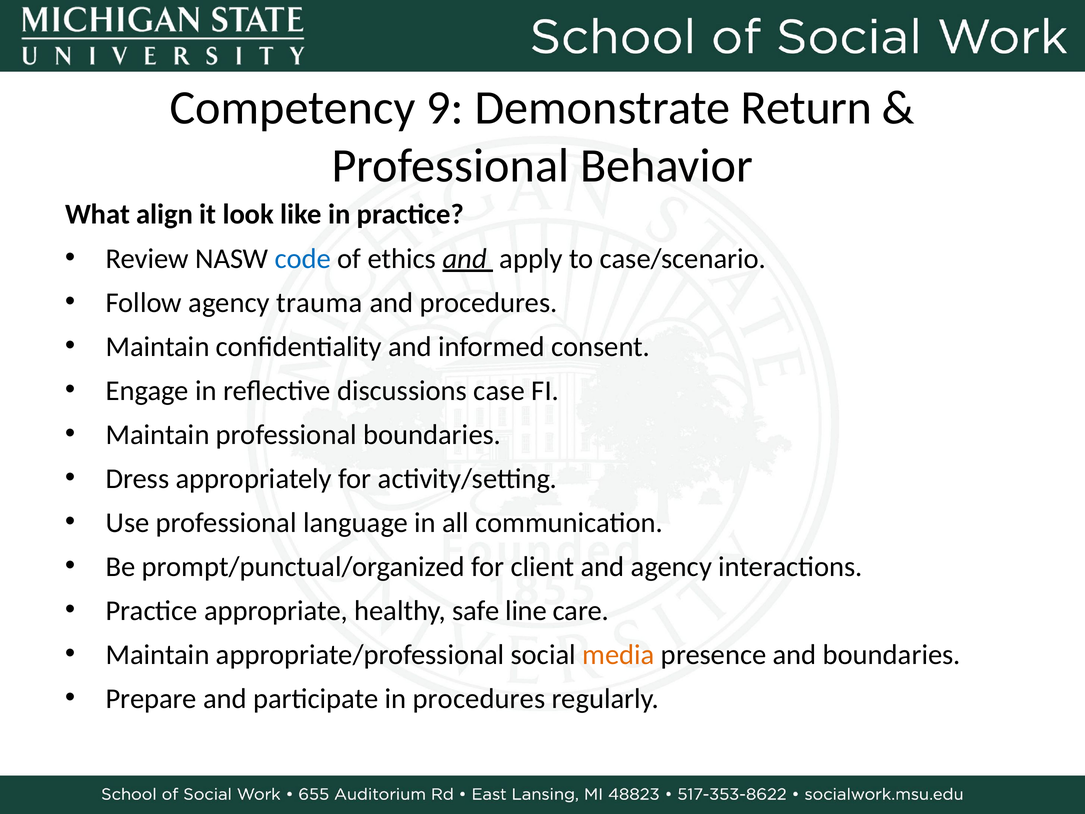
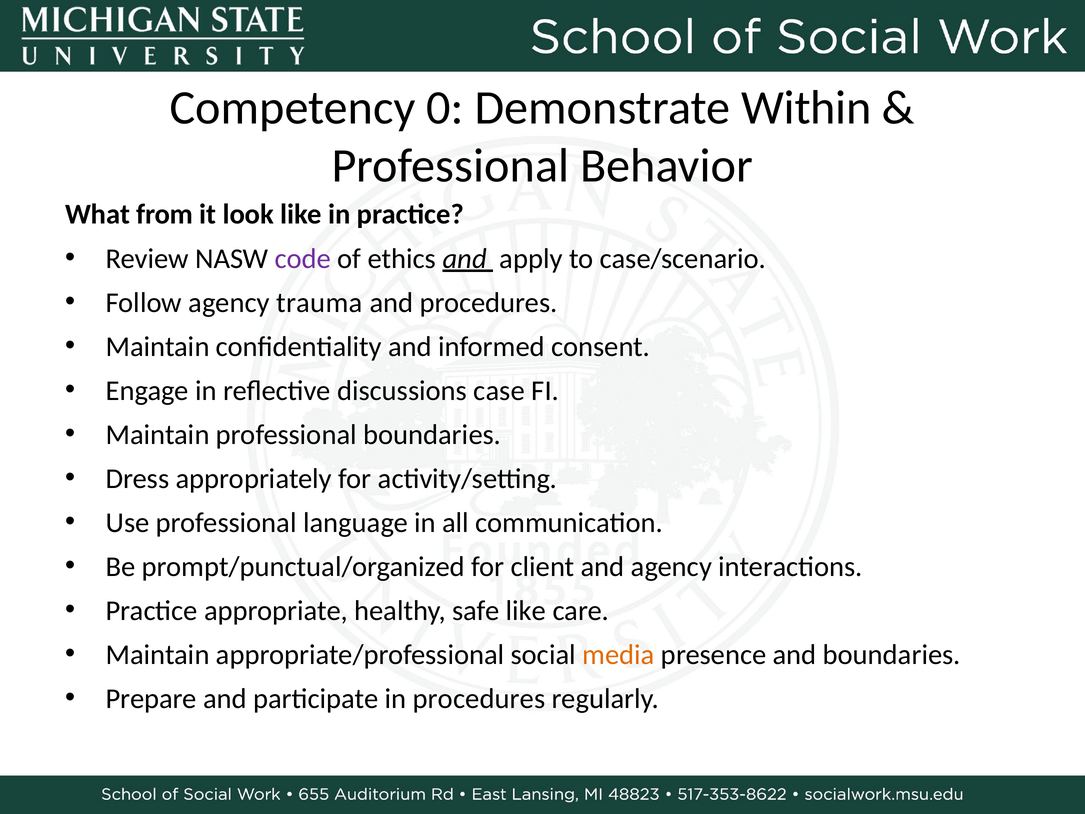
9: 9 -> 0
Return: Return -> Within
align: align -> from
code colour: blue -> purple
safe line: line -> like
